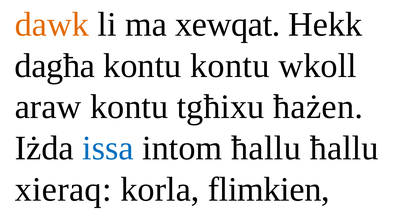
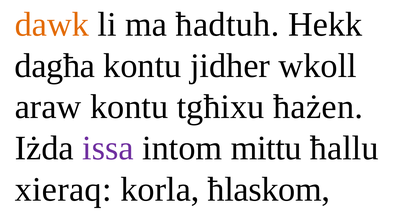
xewqat: xewqat -> ħadtuh
kontu kontu: kontu -> jidher
issa colour: blue -> purple
intom ħallu: ħallu -> mittu
flimkien: flimkien -> ħlaskom
